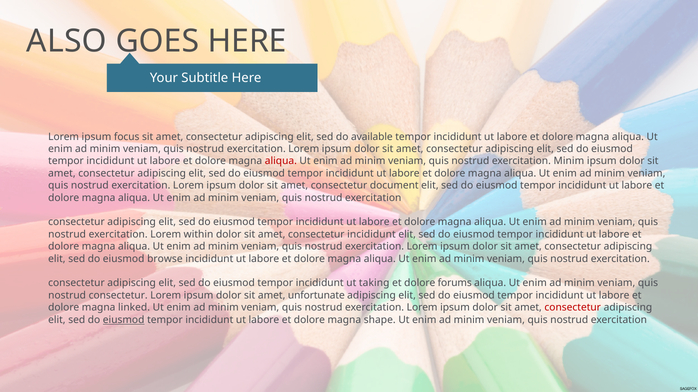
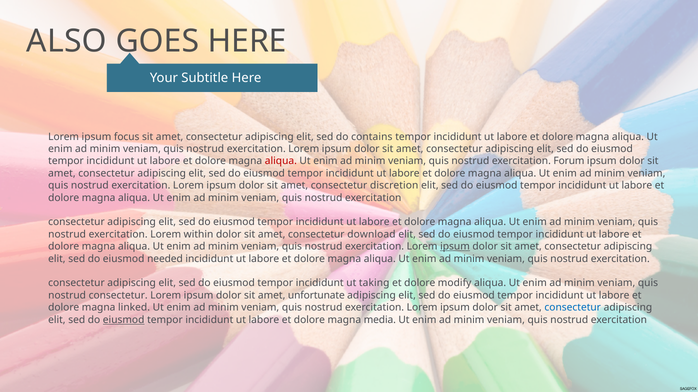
available: available -> contains
exercitation Minim: Minim -> Forum
document: document -> discretion
consectetur incididunt: incididunt -> download
ipsum at (455, 247) underline: none -> present
browse: browse -> needed
forums: forums -> modify
consectetur at (573, 308) colour: red -> blue
shape: shape -> media
